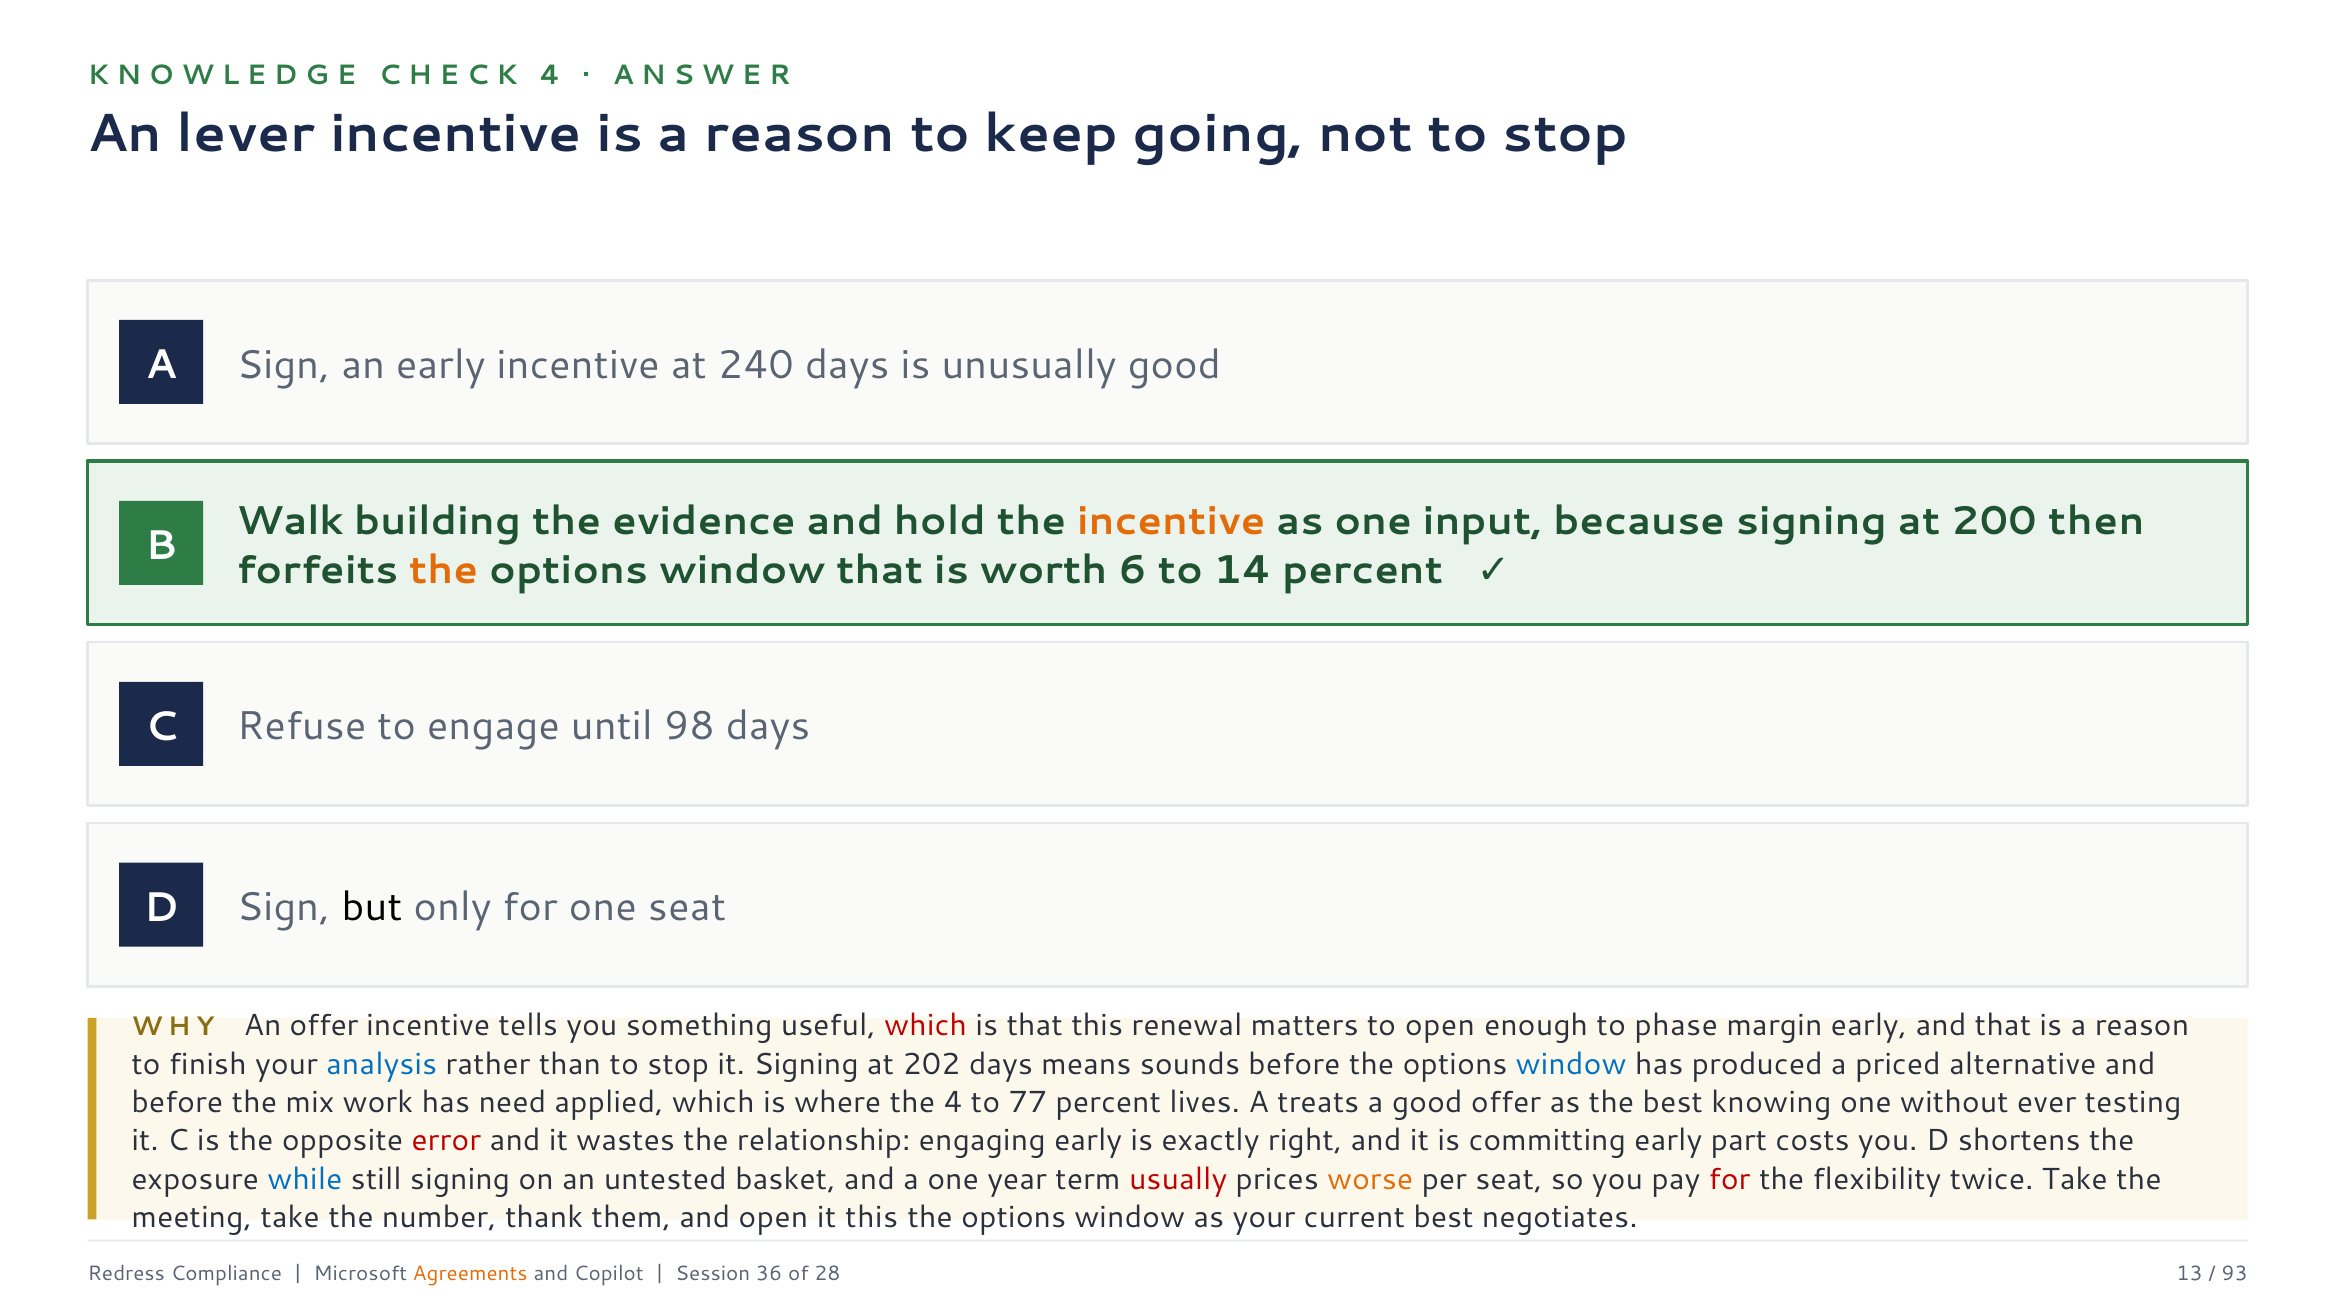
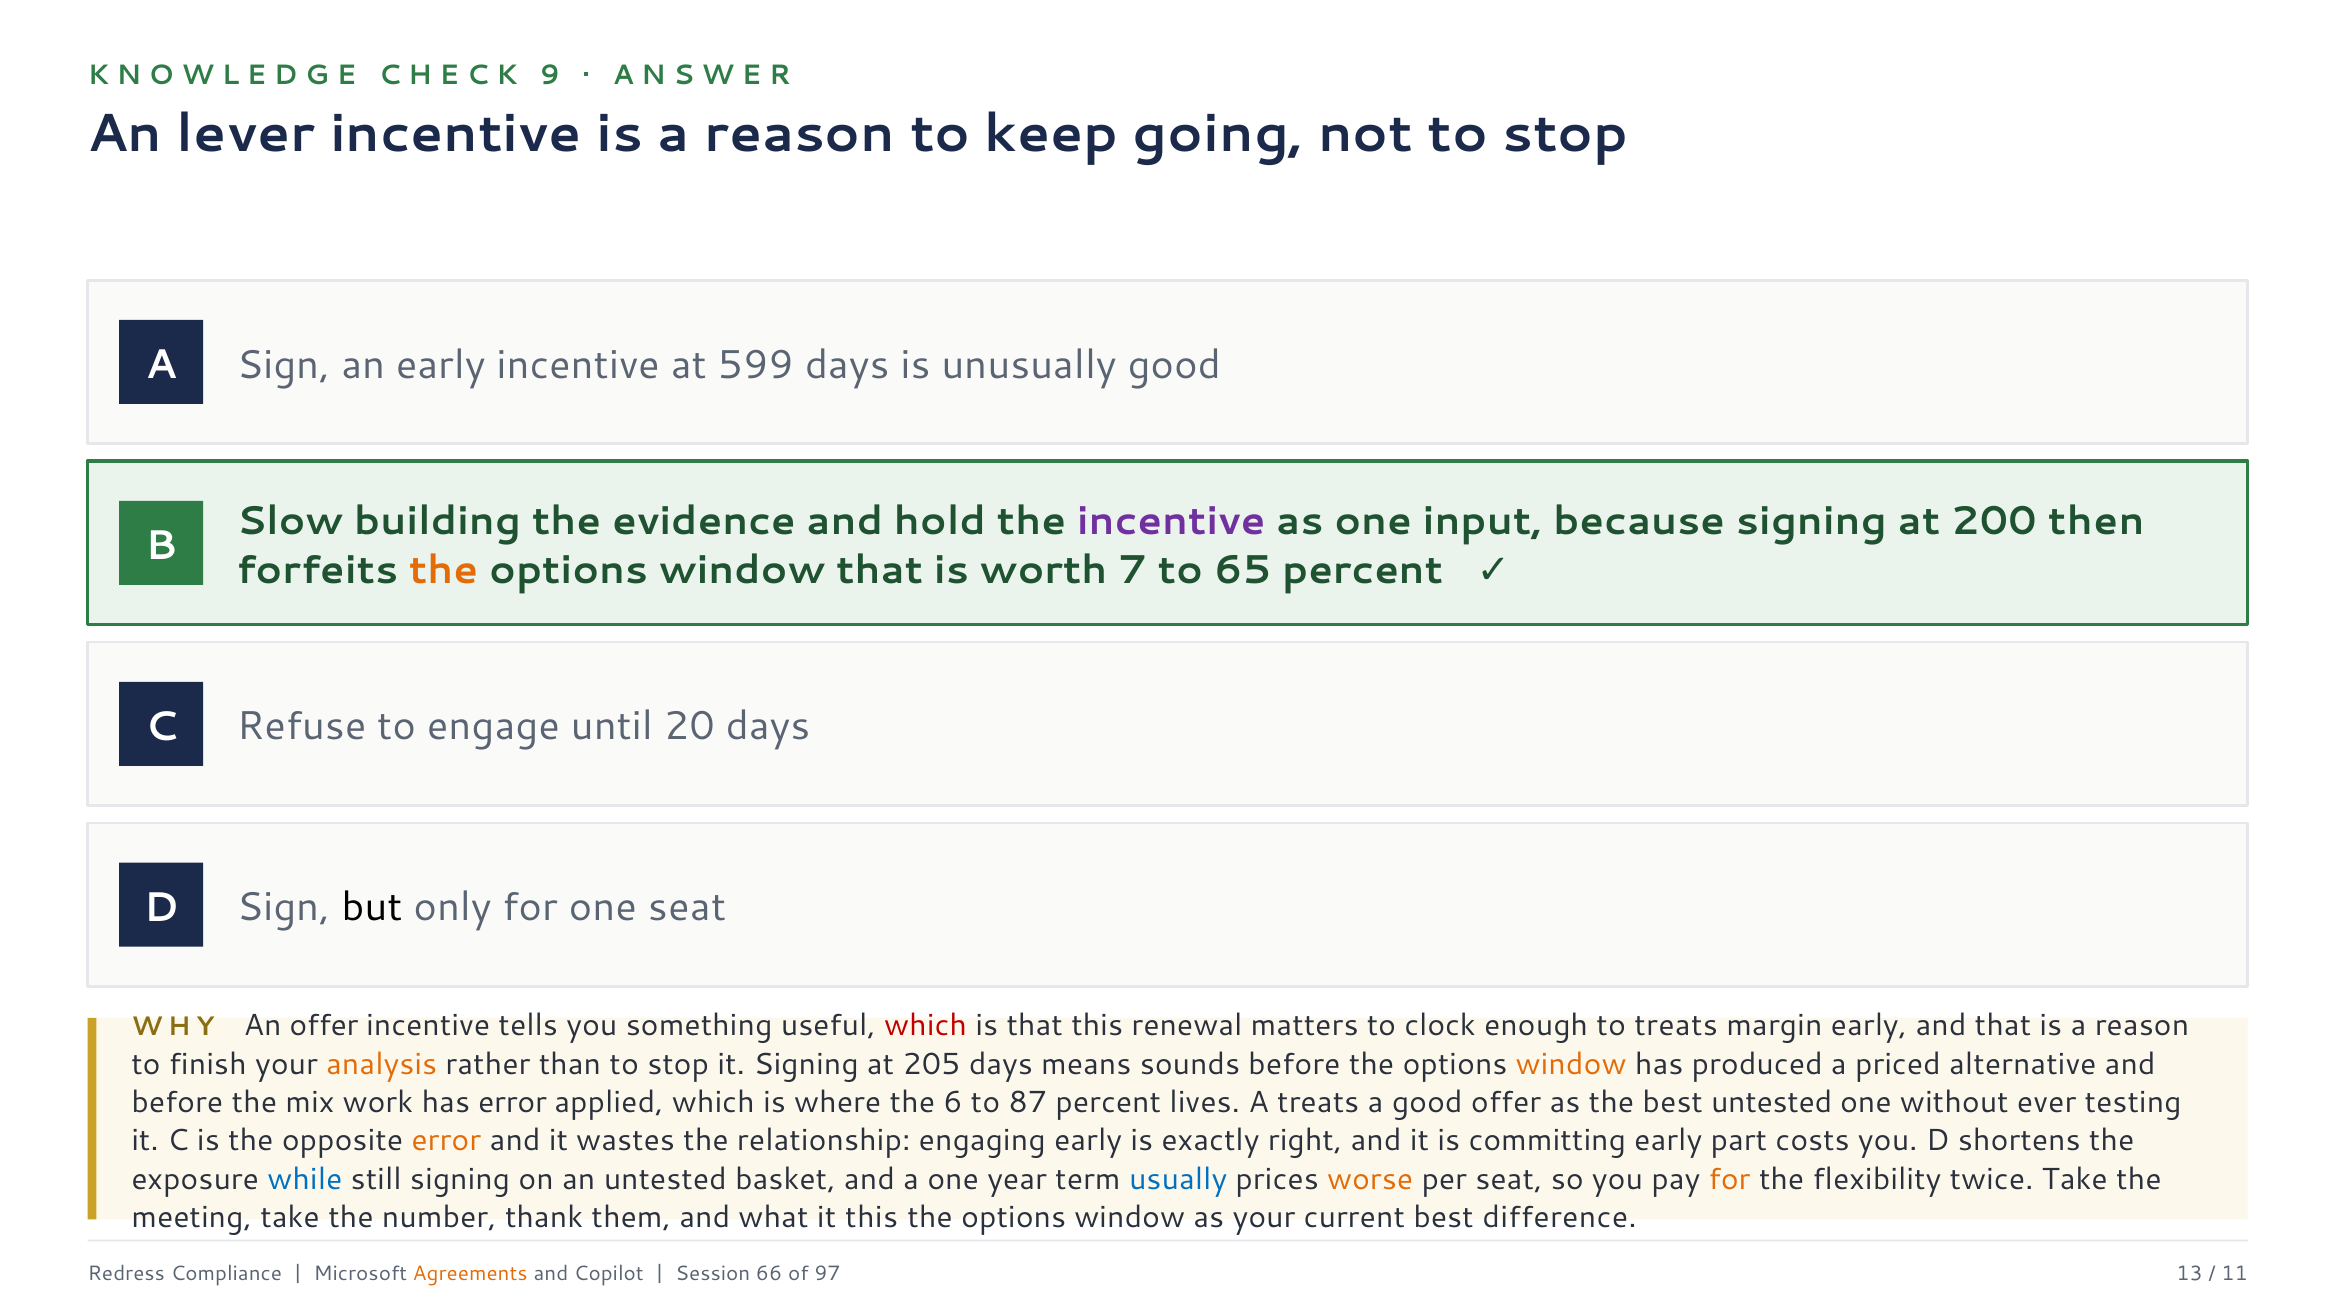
4 at (550, 76): 4 -> 9
240: 240 -> 599
Walk: Walk -> Slow
incentive at (1171, 522) colour: orange -> purple
6: 6 -> 7
14: 14 -> 65
98: 98 -> 20
to open: open -> clock
to phase: phase -> treats
analysis colour: blue -> orange
202: 202 -> 205
window at (1571, 1064) colour: blue -> orange
has need: need -> error
the 4: 4 -> 6
77: 77 -> 87
best knowing: knowing -> untested
error at (446, 1141) colour: red -> orange
usually colour: red -> blue
for at (1730, 1179) colour: red -> orange
and open: open -> what
negotiates: negotiates -> difference
36: 36 -> 66
28: 28 -> 97
93: 93 -> 11
